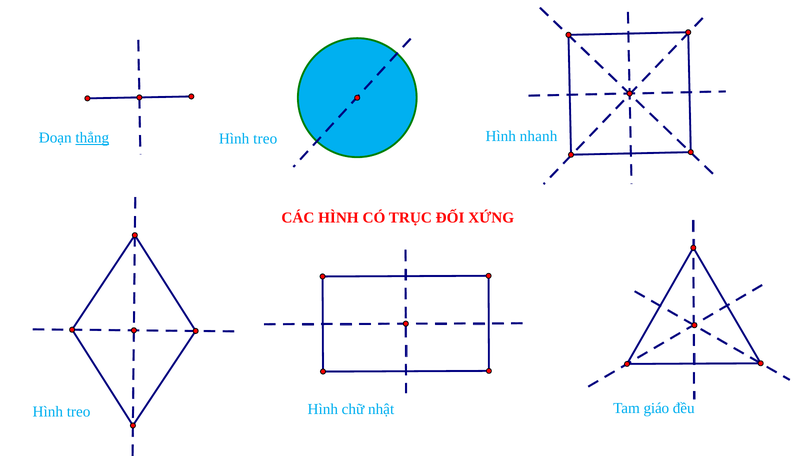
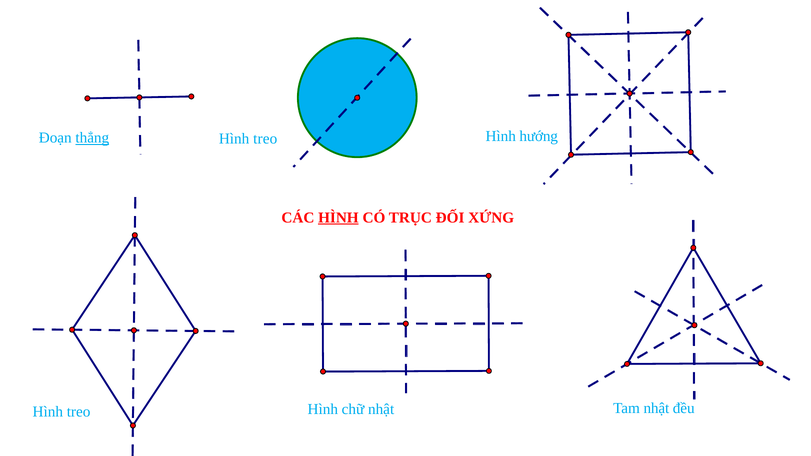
nhanh: nhanh -> hướng
HÌNH at (338, 218) underline: none -> present
Tam giáo: giáo -> nhật
